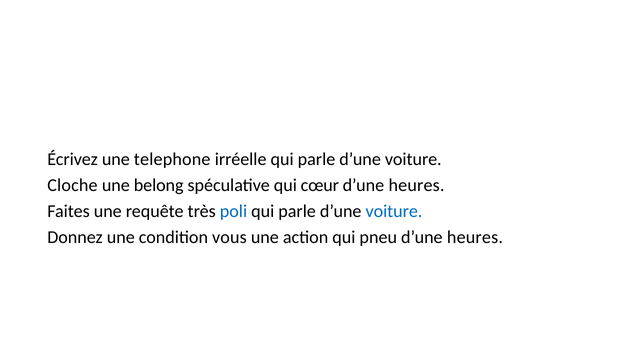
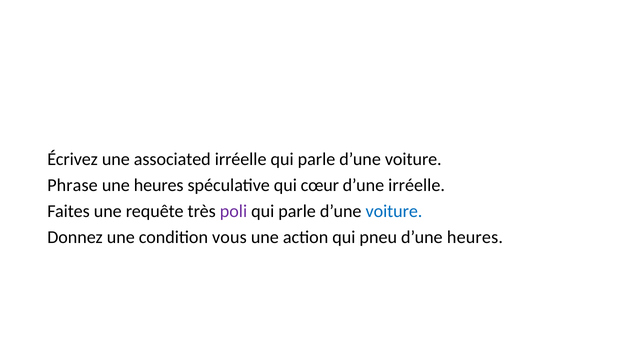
telephone: telephone -> associated
Cloche: Cloche -> Phrase
une belong: belong -> heures
heures at (417, 185): heures -> irréelle
poli colour: blue -> purple
